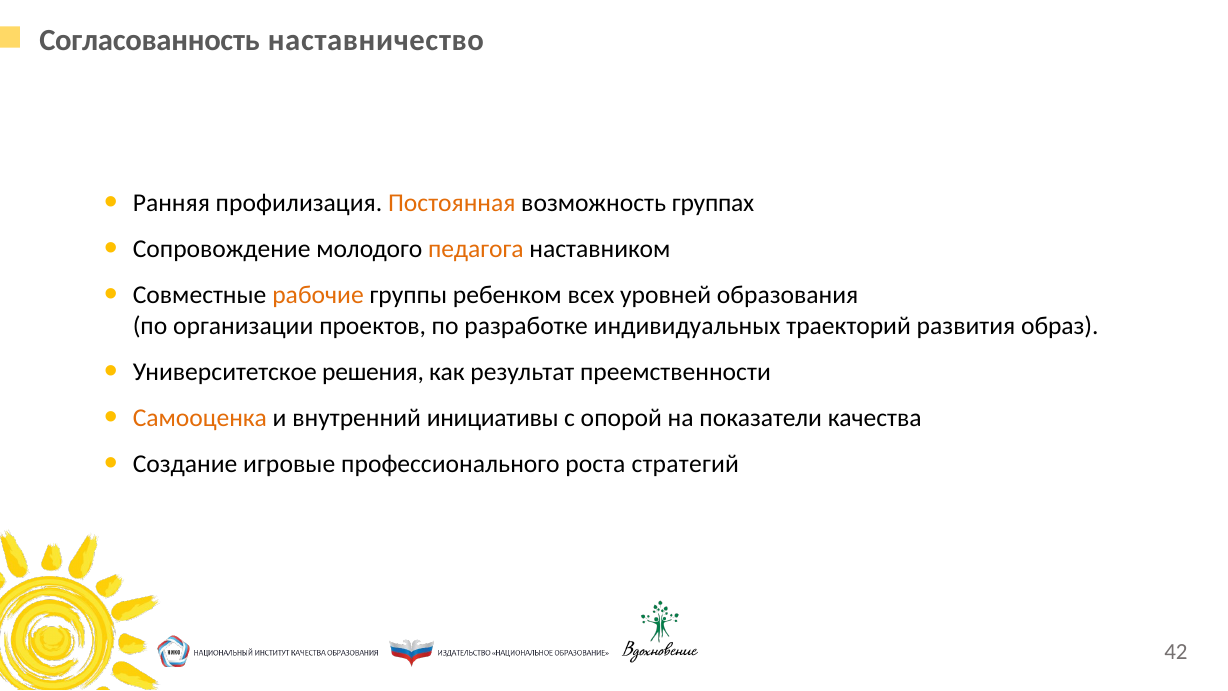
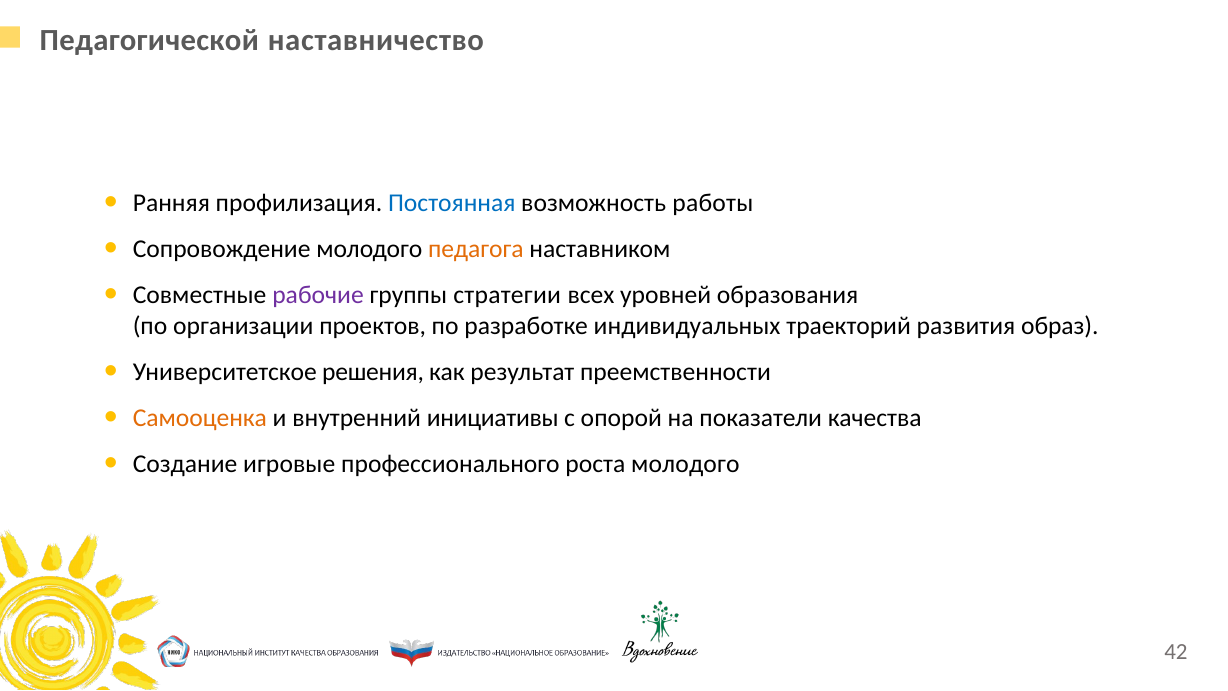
Согласованность: Согласованность -> Педагогической
Постоянная colour: orange -> blue
группах: группах -> работы
рабочие colour: orange -> purple
ребенком: ребенком -> стратегии
роста стратегий: стратегий -> молодого
